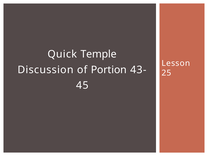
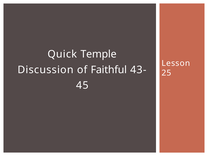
Portion: Portion -> Faithful
